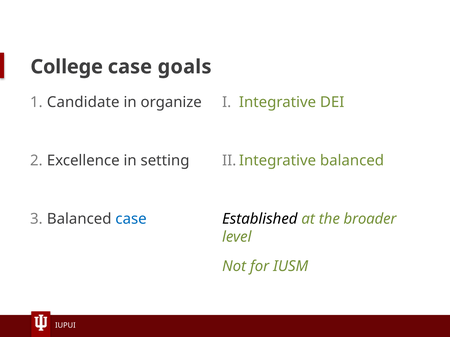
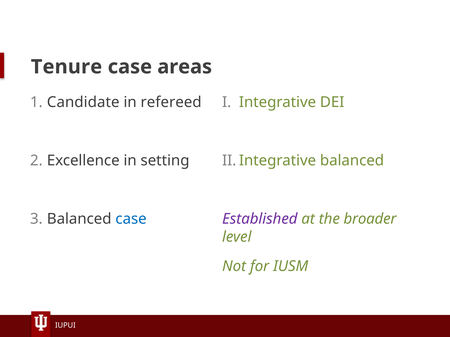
College: College -> Tenure
goals: goals -> areas
organize: organize -> refereed
Established colour: black -> purple
